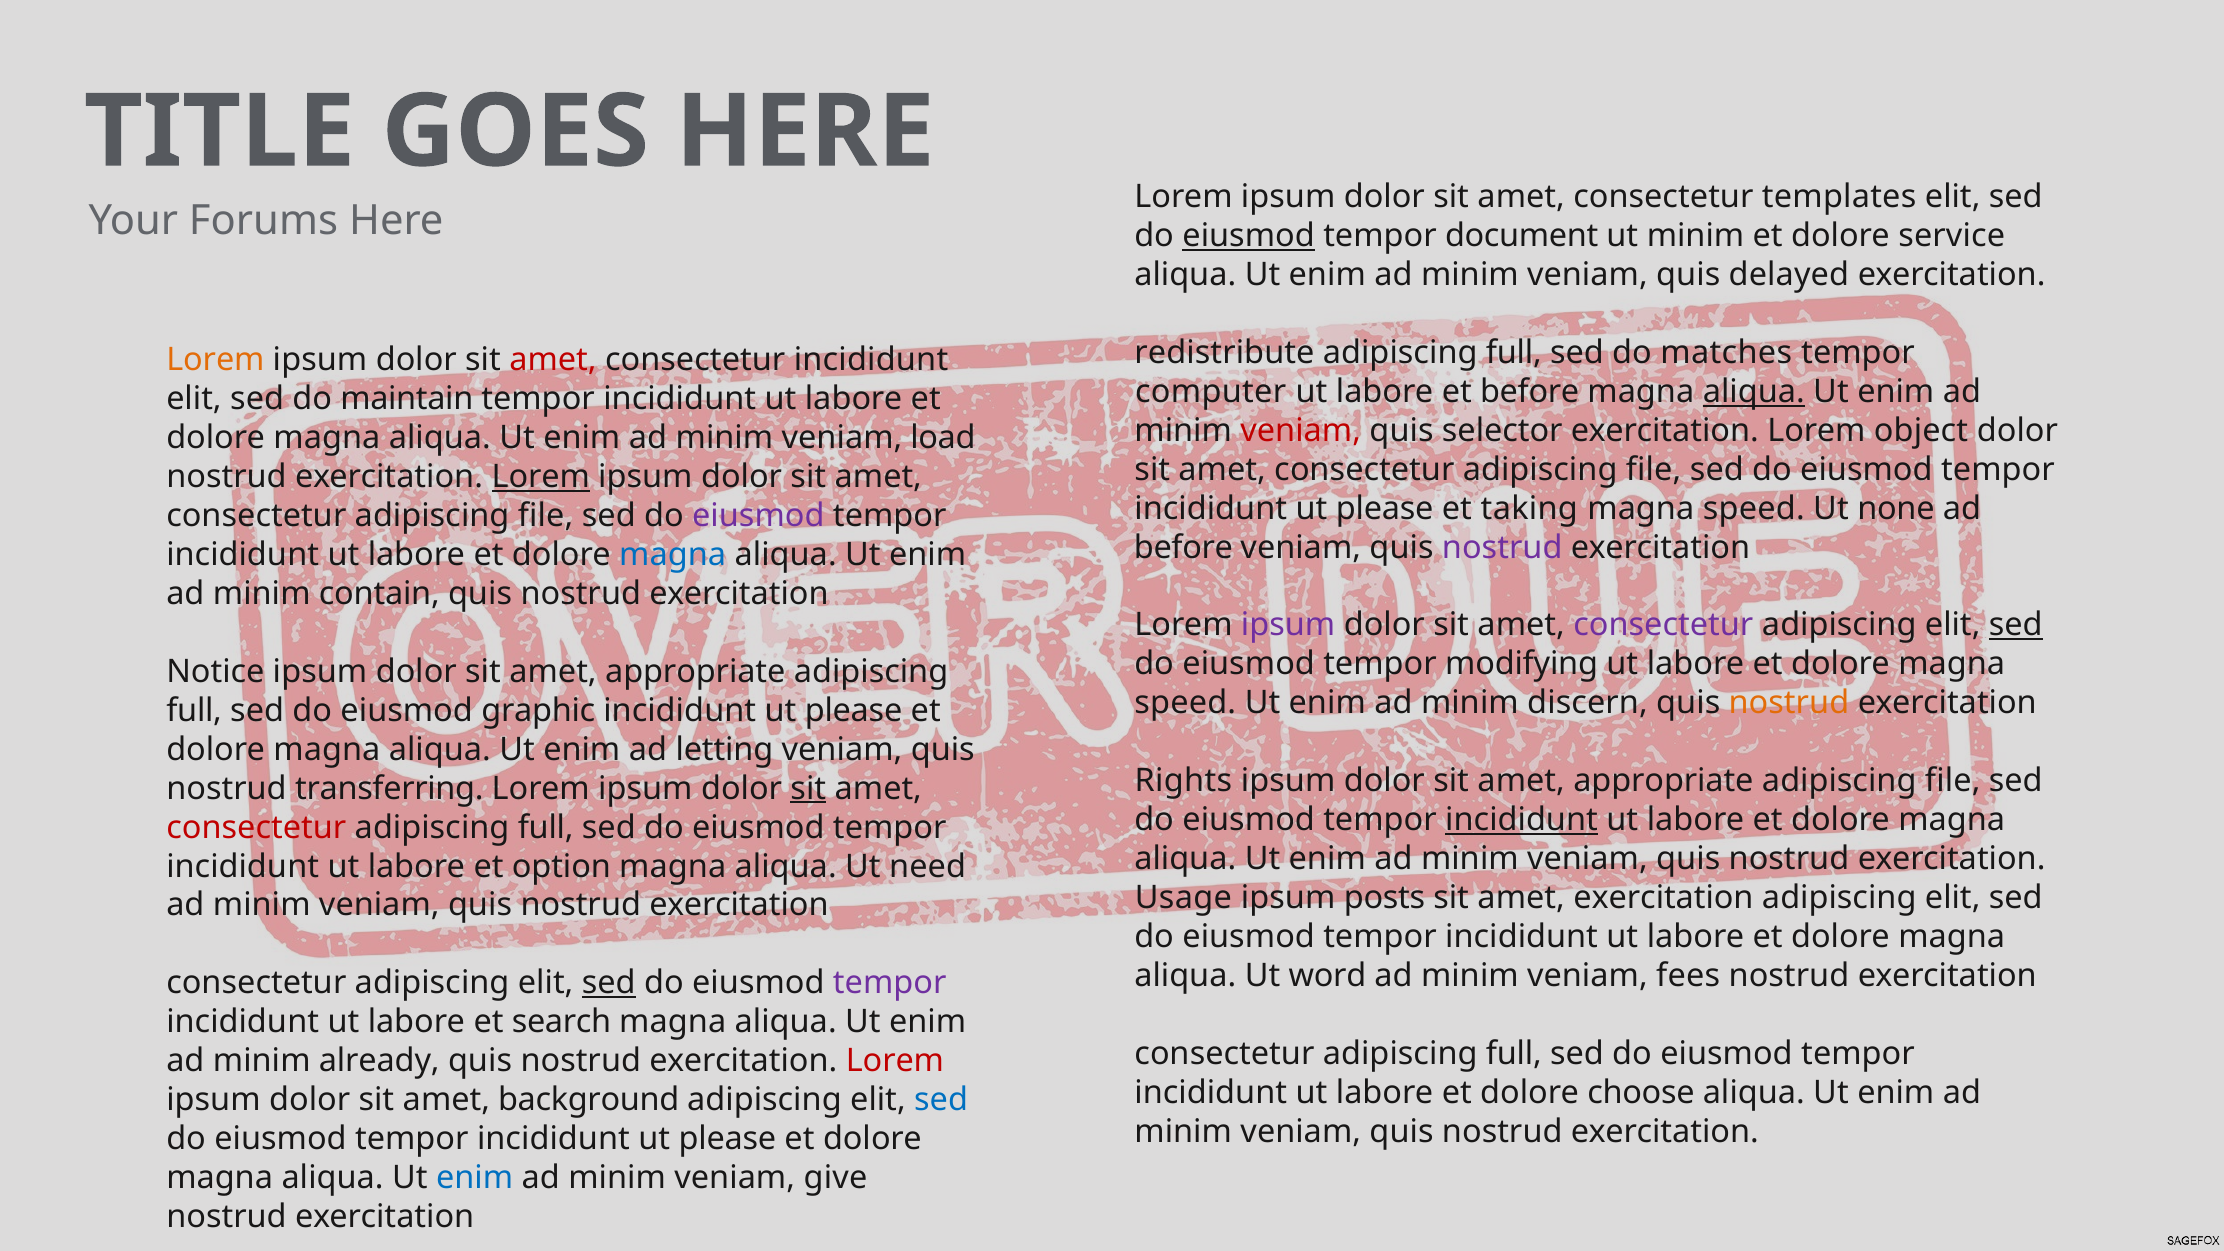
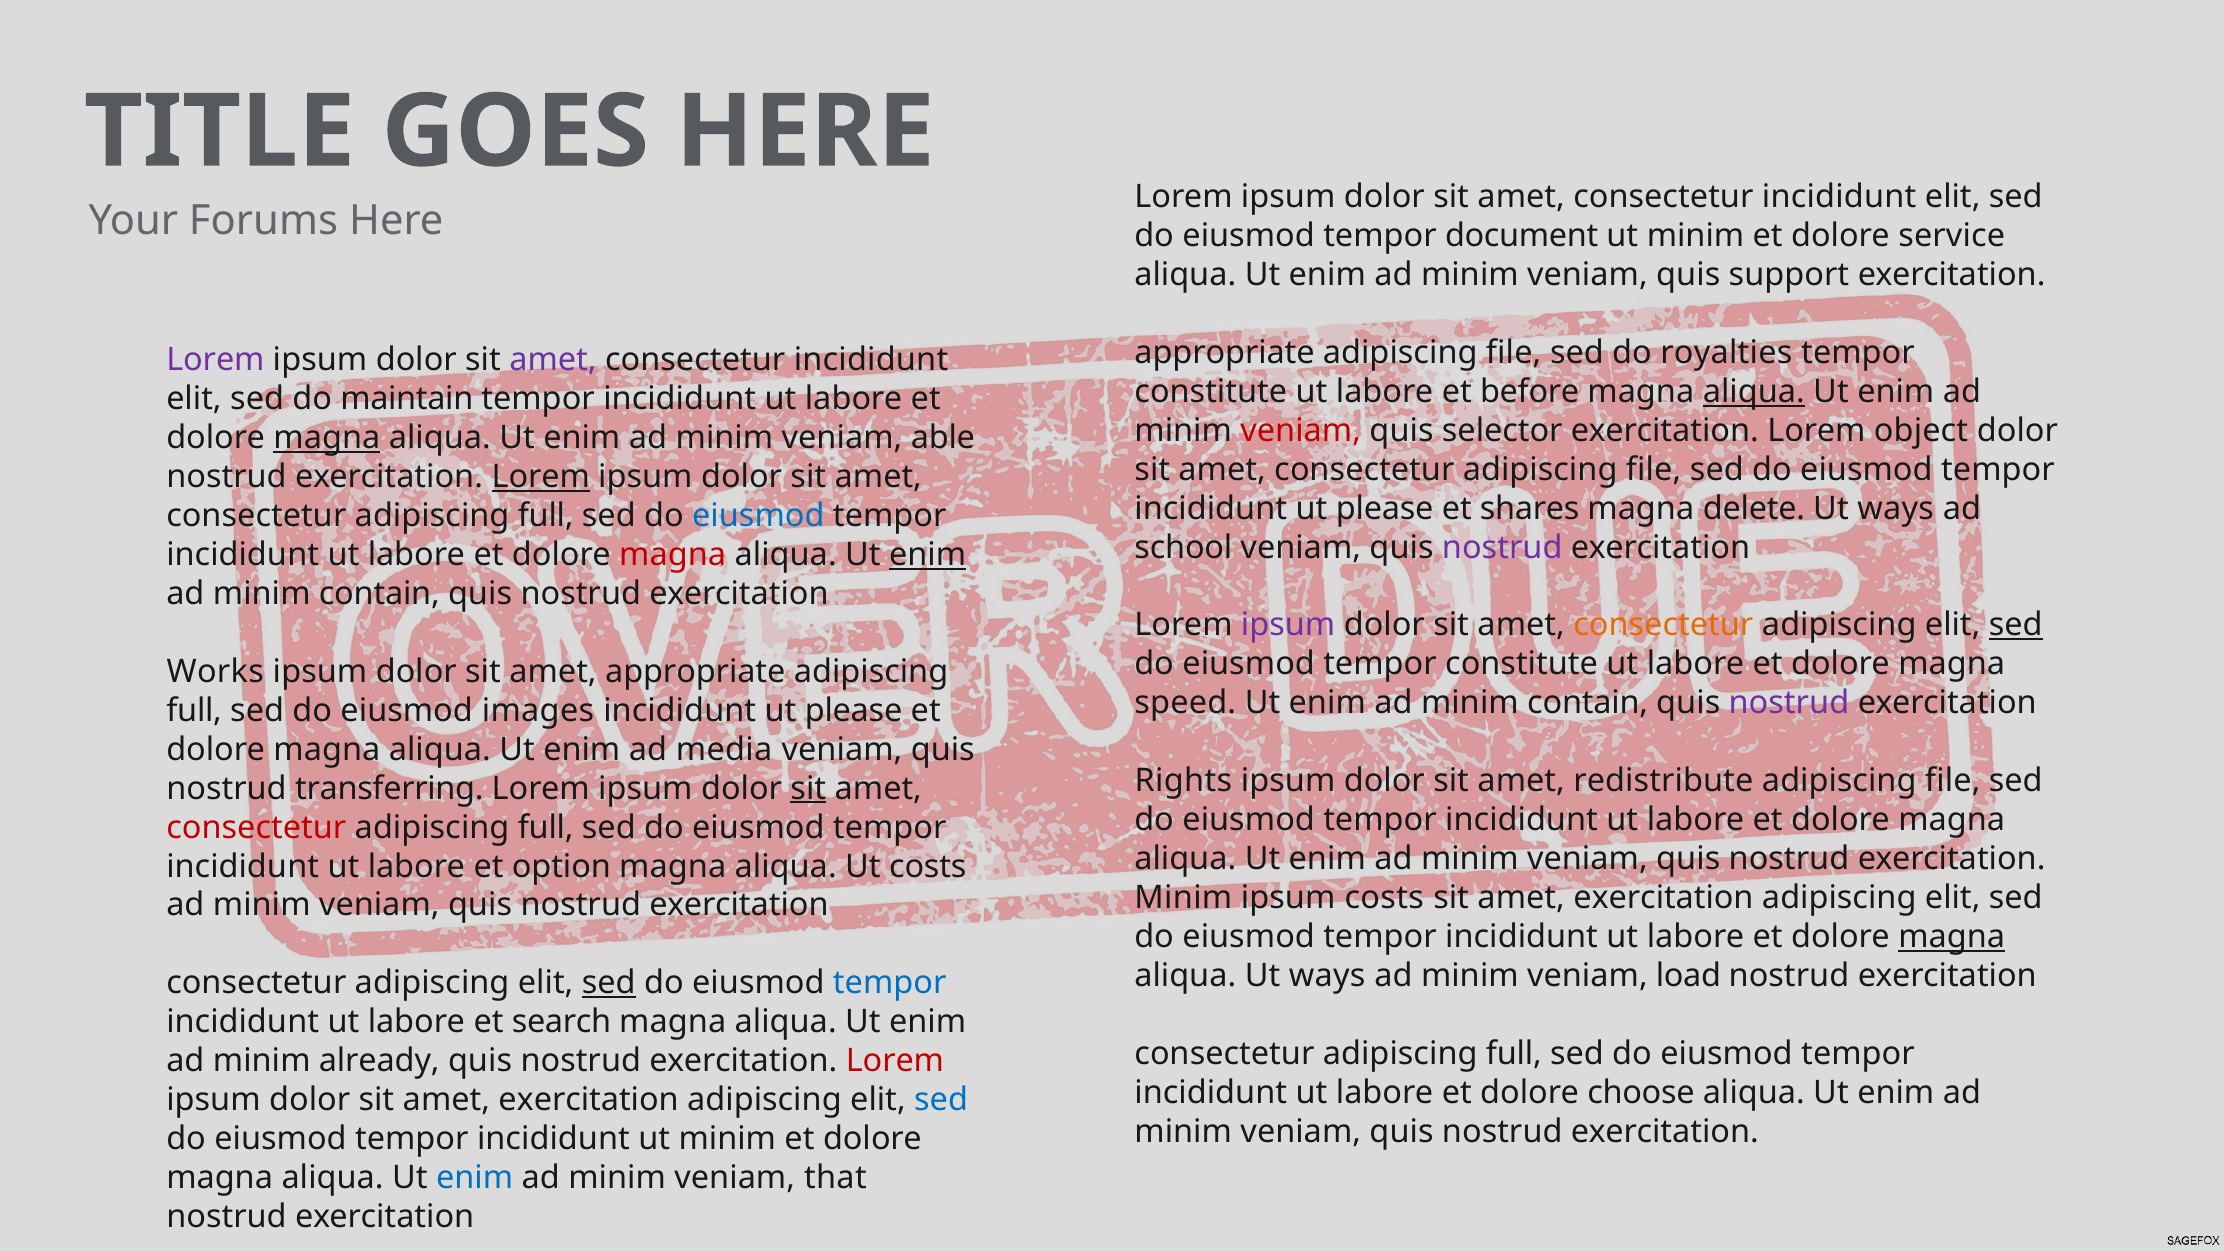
templates at (1839, 197): templates -> incididunt
eiusmod at (1249, 236) underline: present -> none
delayed: delayed -> support
redistribute at (1224, 353): redistribute -> appropriate
full at (1514, 353): full -> file
matches: matches -> royalties
Lorem at (215, 360) colour: orange -> purple
amet at (553, 360) colour: red -> purple
computer at (1211, 392): computer -> constitute
magna at (327, 438) underline: none -> present
load: load -> able
taking: taking -> shares
speed at (1754, 508): speed -> delete
none at (1896, 508): none -> ways
file at (546, 516): file -> full
eiusmod at (758, 516) colour: purple -> blue
before at (1183, 547): before -> school
magna at (673, 555) colour: blue -> red
enim at (928, 555) underline: none -> present
consectetur at (1663, 625) colour: purple -> orange
eiusmod tempor modifying: modifying -> constitute
Notice: Notice -> Works
discern at (1588, 703): discern -> contain
nostrud at (1789, 703) colour: orange -> purple
graphic: graphic -> images
letting: letting -> media
appropriate at (1663, 781): appropriate -> redistribute
incididunt at (1522, 820) underline: present -> none
Ut need: need -> costs
Usage at (1183, 898): Usage -> Minim
ipsum posts: posts -> costs
magna at (1952, 937) underline: none -> present
aliqua Ut word: word -> ways
fees: fees -> load
tempor at (890, 983) colour: purple -> blue
dolor sit amet background: background -> exercitation
please at (727, 1139): please -> minim
give: give -> that
